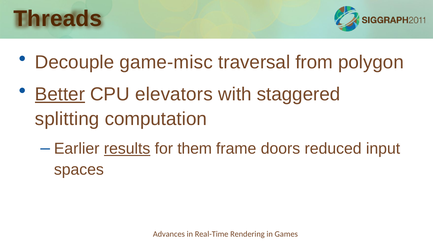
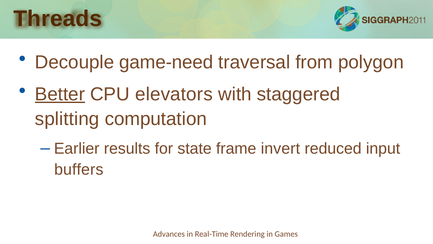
game-misc: game-misc -> game-need
results underline: present -> none
them: them -> state
doors: doors -> invert
spaces: spaces -> buffers
